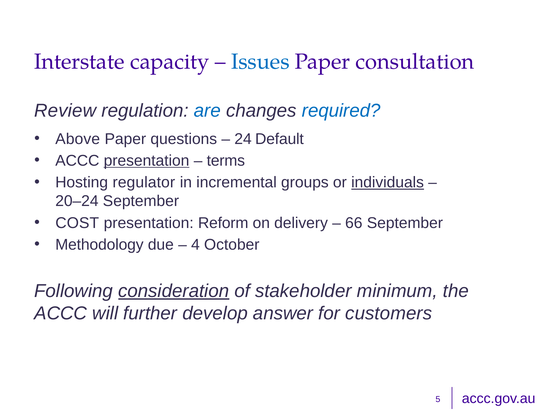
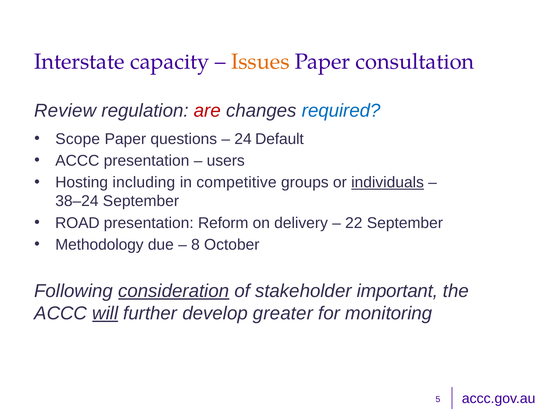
Issues colour: blue -> orange
are colour: blue -> red
Above: Above -> Scope
presentation at (147, 161) underline: present -> none
terms: terms -> users
regulator: regulator -> including
incremental: incremental -> competitive
20–24: 20–24 -> 38–24
COST: COST -> ROAD
66: 66 -> 22
4: 4 -> 8
minimum: minimum -> important
will underline: none -> present
answer: answer -> greater
customers: customers -> monitoring
